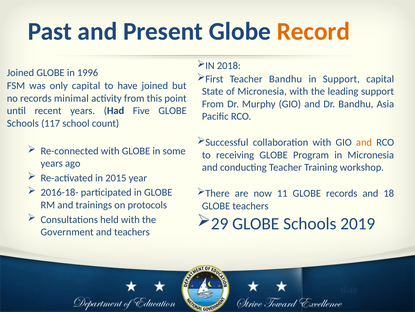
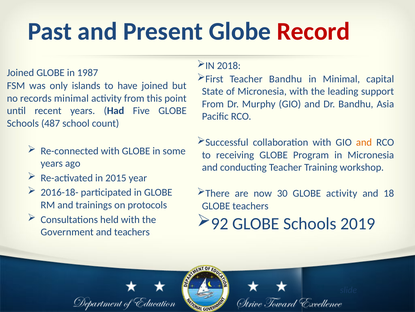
Record colour: orange -> red
1996: 1996 -> 1987
in Support: Support -> Minimal
only capital: capital -> islands
117: 117 -> 487
11: 11 -> 30
GLOBE records: records -> activity
29: 29 -> 92
